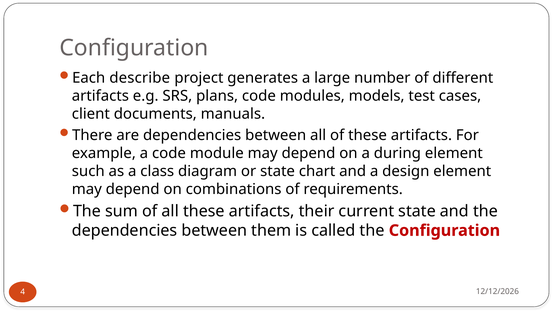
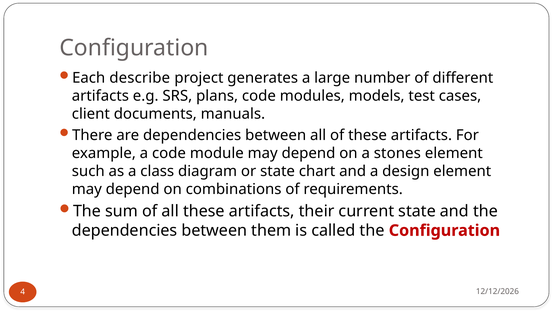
during: during -> stones
